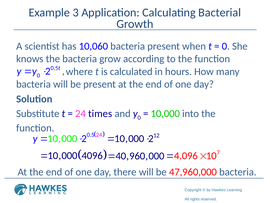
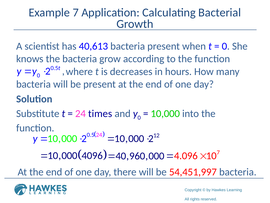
Example 3: 3 -> 7
10,060: 10,060 -> 40,613
calculated: calculated -> decreases
47,960,000: 47,960,000 -> 54,451,997
